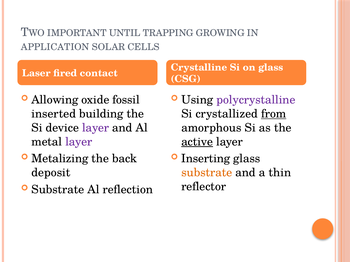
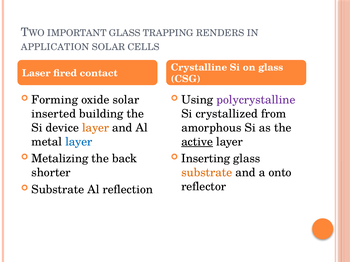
IMPORTANT UNTIL: UNTIL -> GLASS
GROWING: GROWING -> RENDERS
Allowing: Allowing -> Forming
oxide fossil: fossil -> solar
from underline: present -> none
layer at (96, 128) colour: purple -> orange
layer at (79, 142) colour: purple -> blue
deposit: deposit -> shorter
thin: thin -> onto
